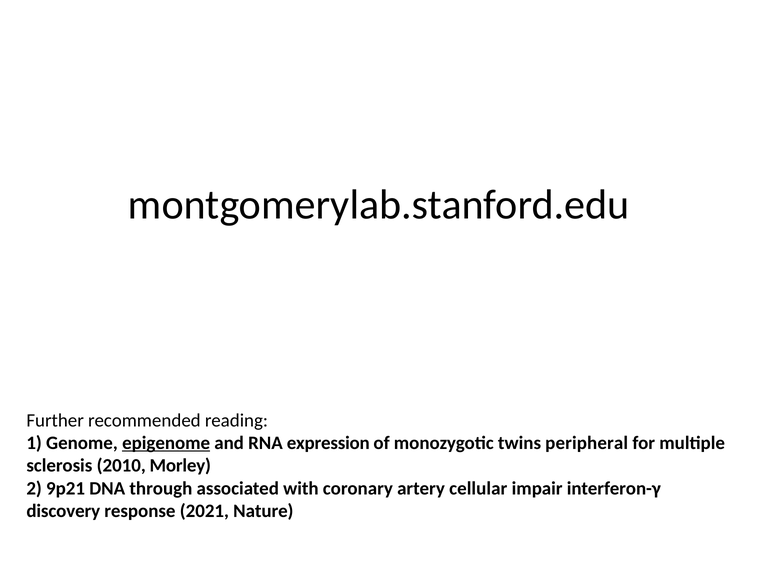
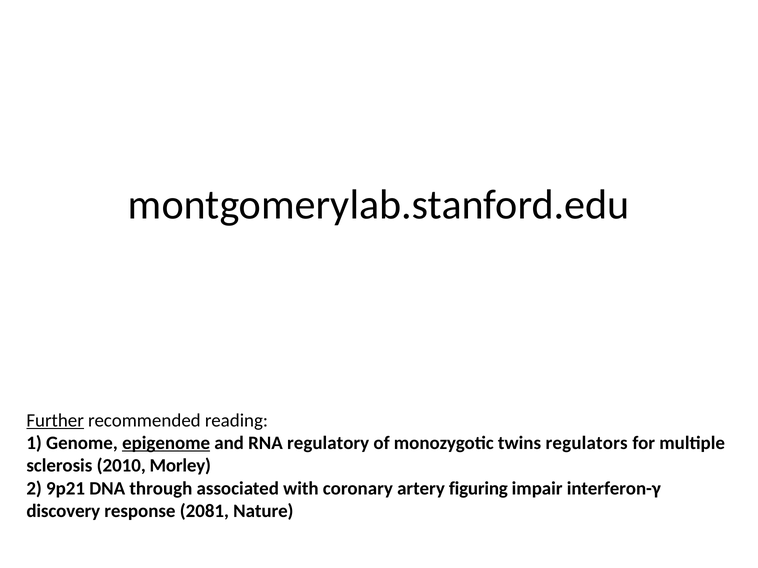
Further underline: none -> present
expression: expression -> regulatory
peripheral: peripheral -> regulators
cellular: cellular -> figuring
2021: 2021 -> 2081
